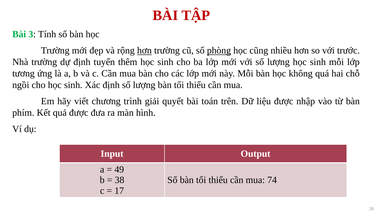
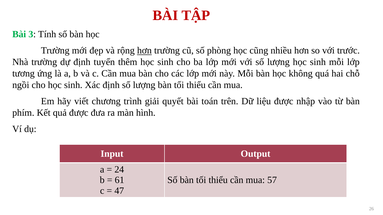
phòng underline: present -> none
49: 49 -> 24
38: 38 -> 61
74: 74 -> 57
17: 17 -> 47
